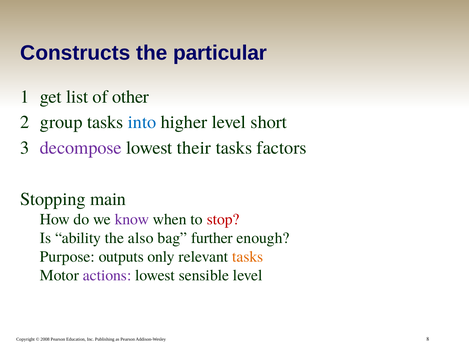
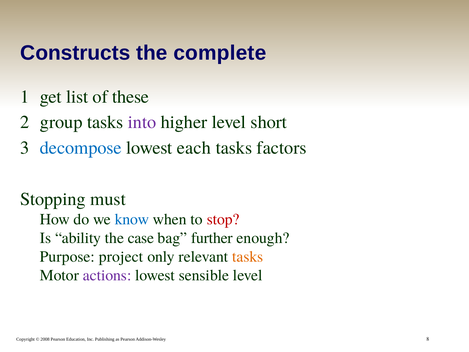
particular: particular -> complete
other: other -> these
into colour: blue -> purple
decompose colour: purple -> blue
their: their -> each
main: main -> must
know colour: purple -> blue
also: also -> case
outputs: outputs -> project
